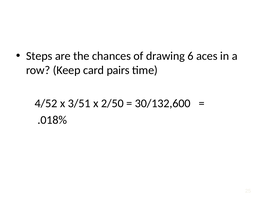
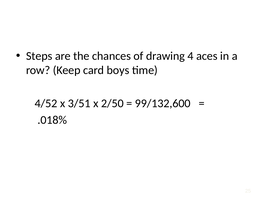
6: 6 -> 4
pairs: pairs -> boys
30/132,600: 30/132,600 -> 99/132,600
